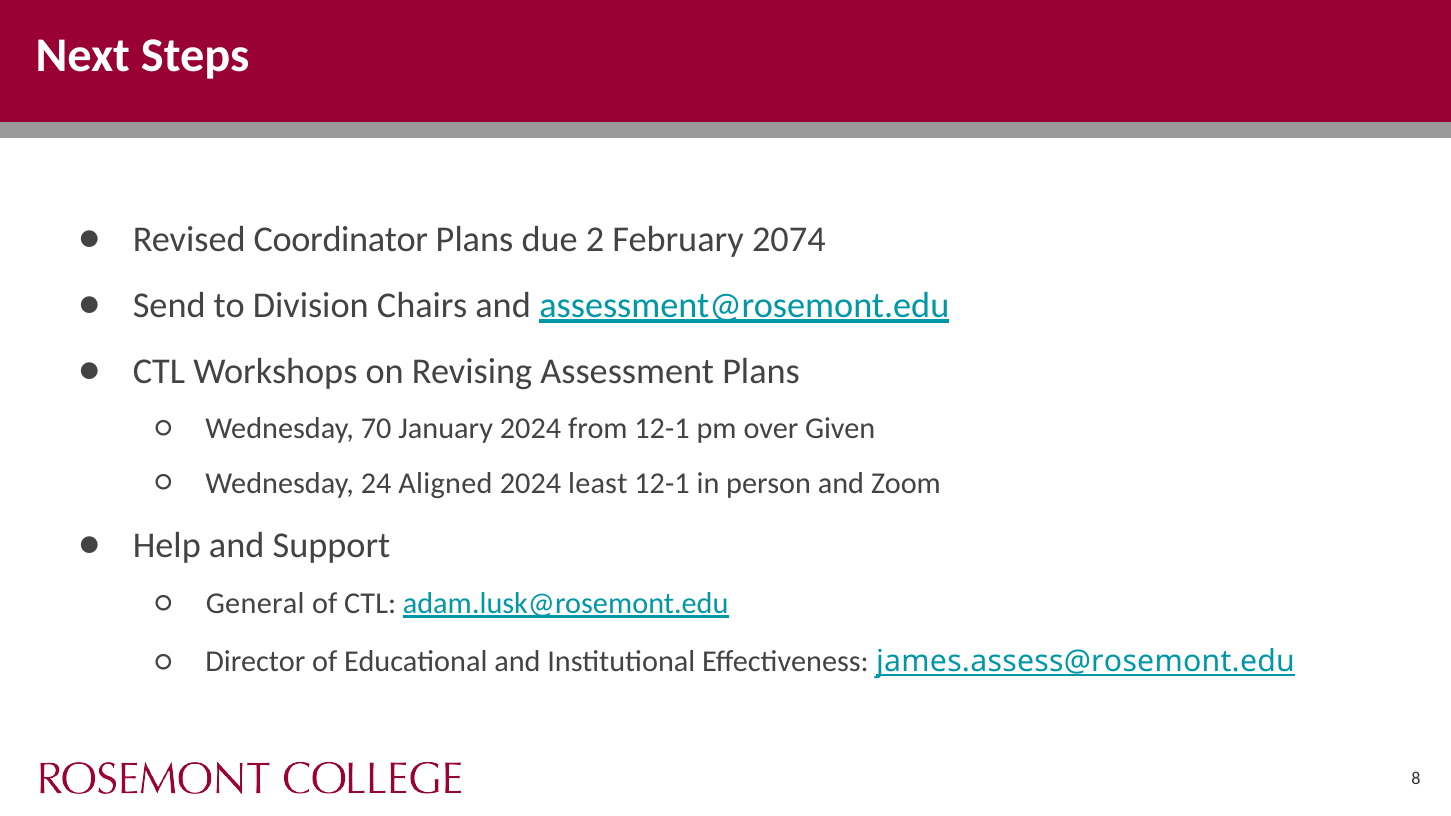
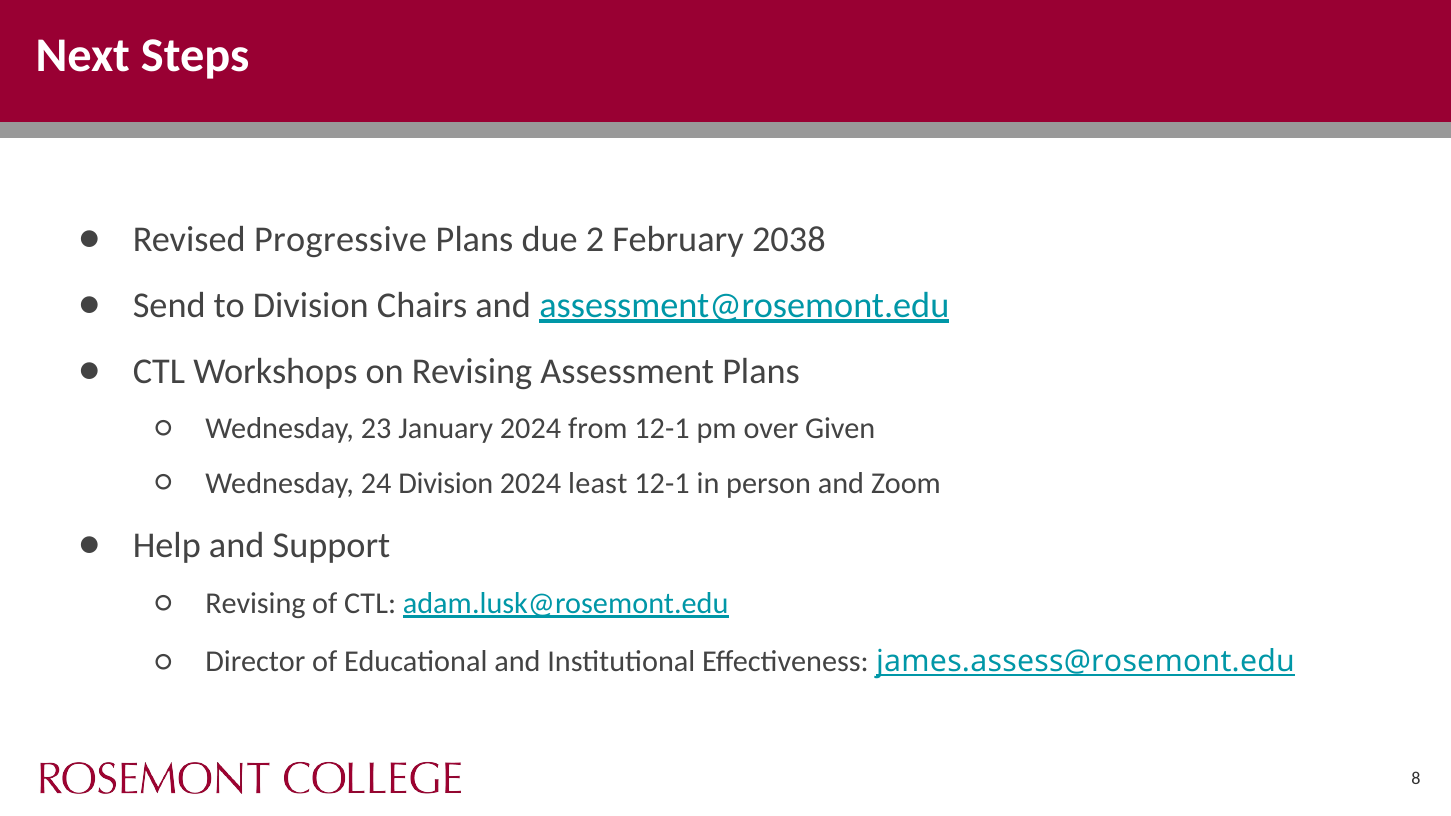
Coordinator: Coordinator -> Progressive
2074: 2074 -> 2038
70: 70 -> 23
24 Aligned: Aligned -> Division
General at (255, 604): General -> Revising
